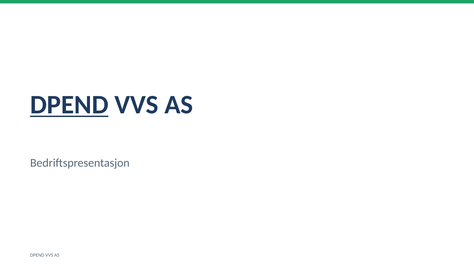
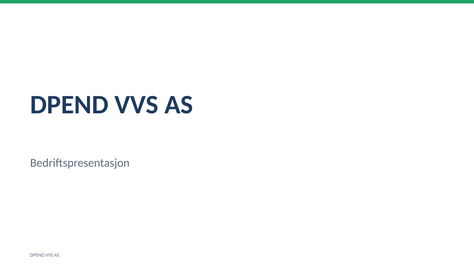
DPEND at (69, 105) underline: present -> none
